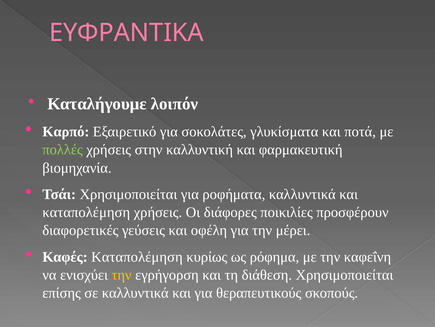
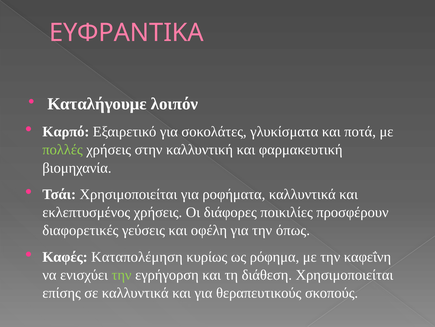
καταπολέμηση at (86, 212): καταπολέμηση -> εκλεπτυσμένος
μέρει: μέρει -> όπως
την at (122, 274) colour: yellow -> light green
